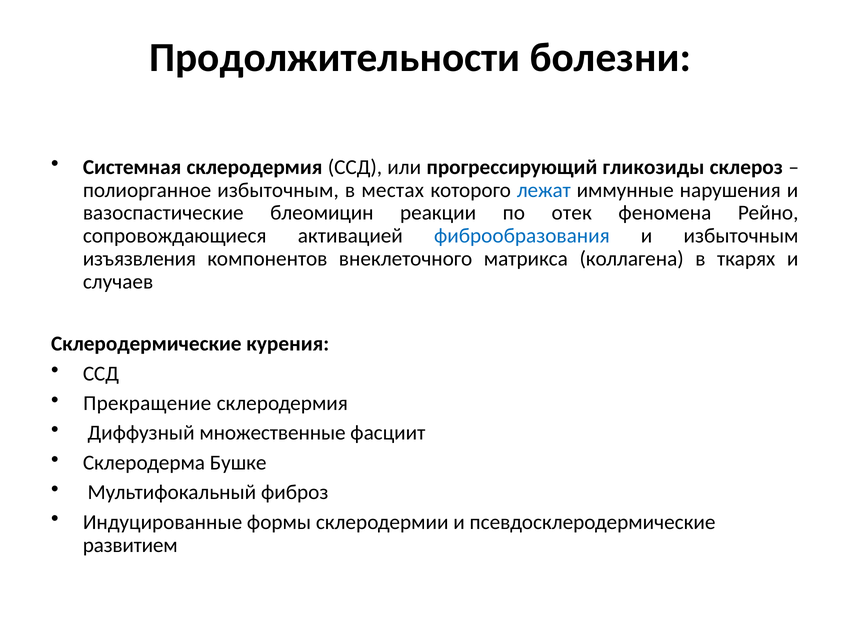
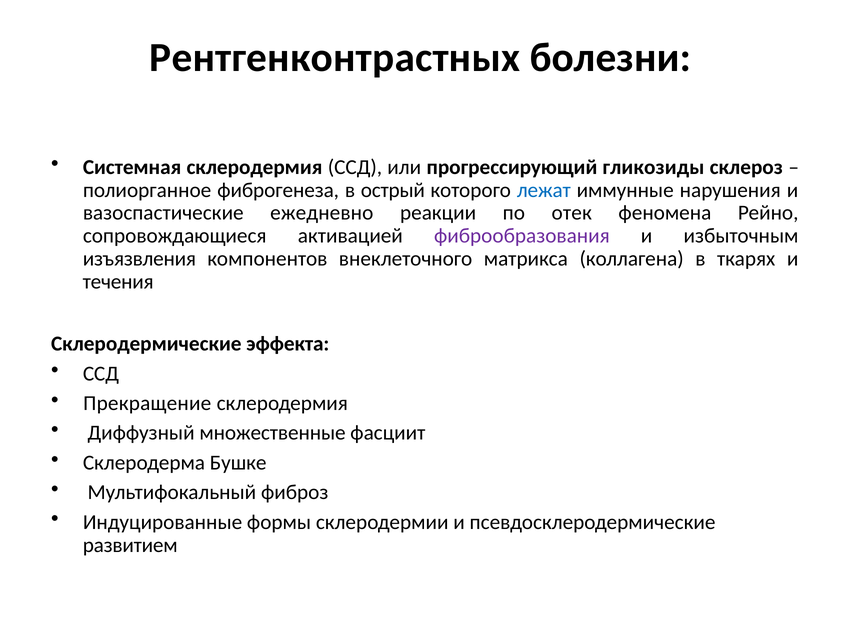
Продолжительности: Продолжительности -> Рентгенконтрастных
полиорганное избыточным: избыточным -> фиброгенеза
местах: местах -> острый
блеомицин: блеомицин -> ежедневно
фиброобразования colour: blue -> purple
случаев: случаев -> течения
курения: курения -> эффекта
